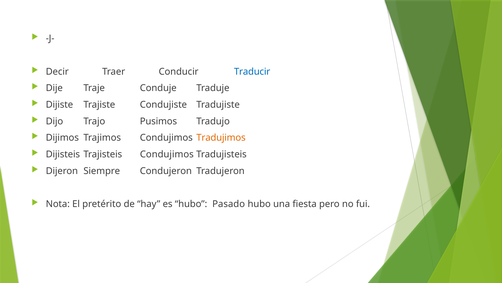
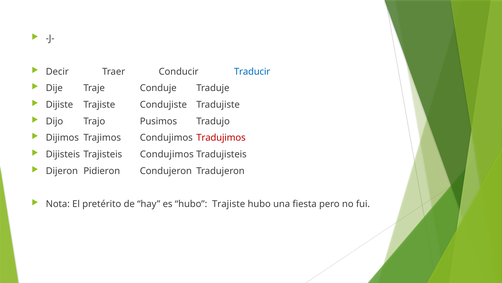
Tradujimos colour: orange -> red
Siempre: Siempre -> Pidieron
hubo Pasado: Pasado -> Trajiste
